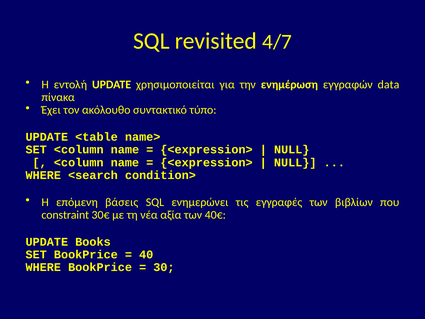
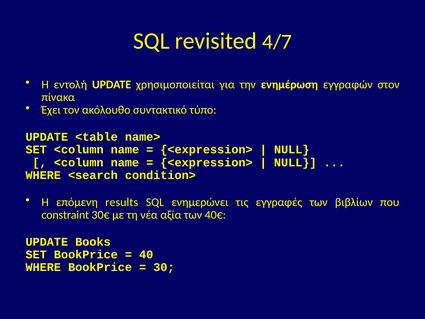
data: data -> στον
βάσεις: βάσεις -> results
